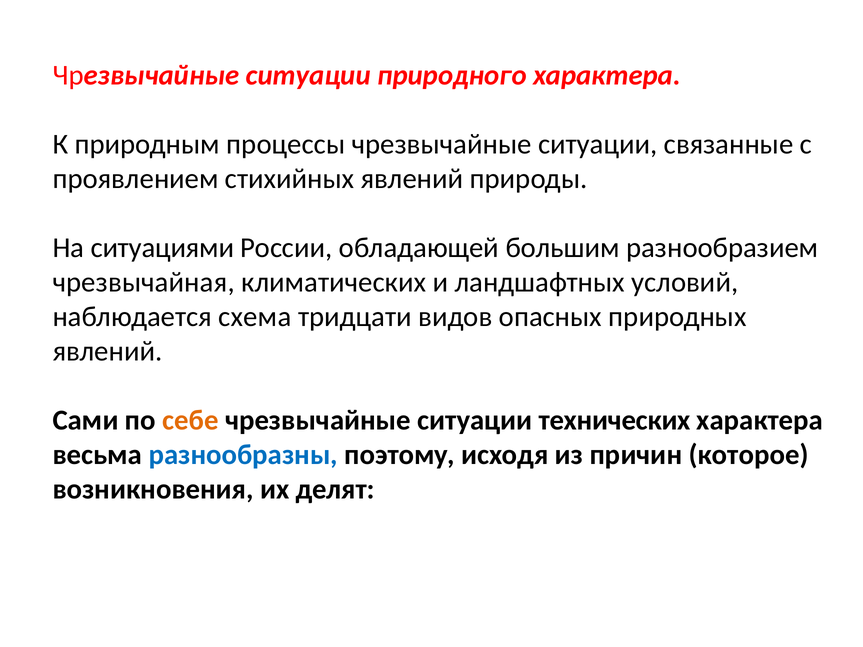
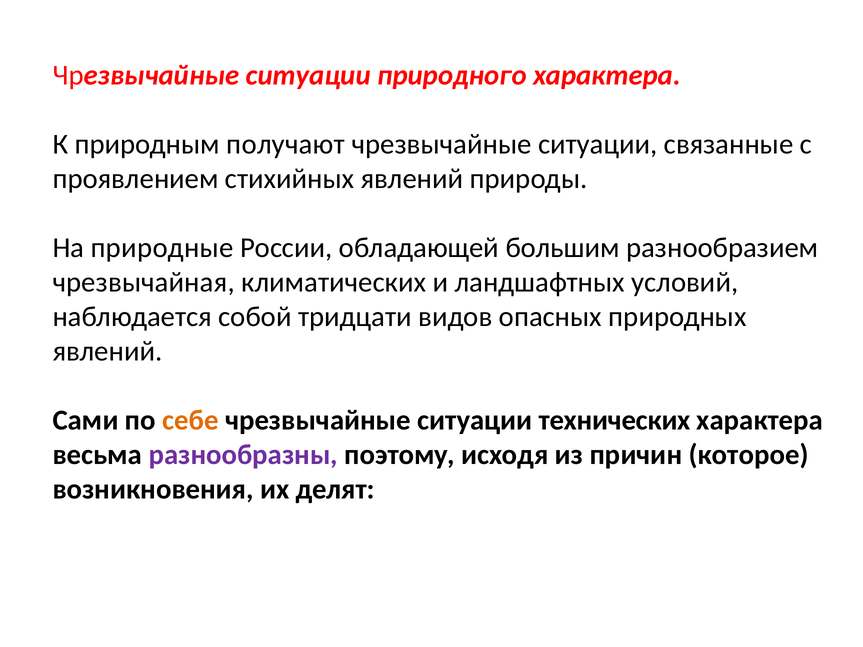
процессы: процессы -> получают
ситуациями: ситуациями -> природные
схема: схема -> собой
разнообразны colour: blue -> purple
